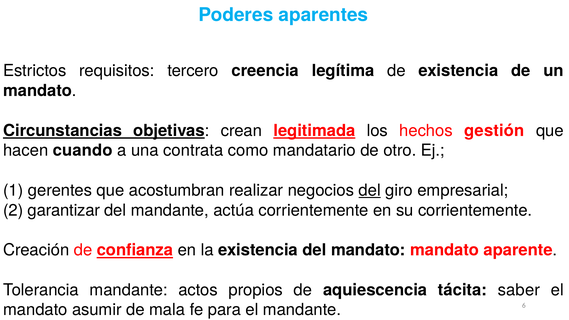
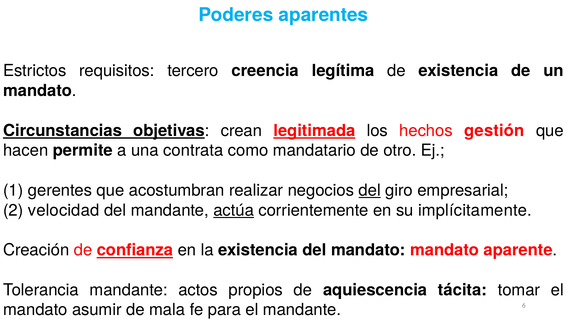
cuando: cuando -> permite
garantizar: garantizar -> velocidad
actúa underline: none -> present
su corrientemente: corrientemente -> implícitamente
saber: saber -> tomar
